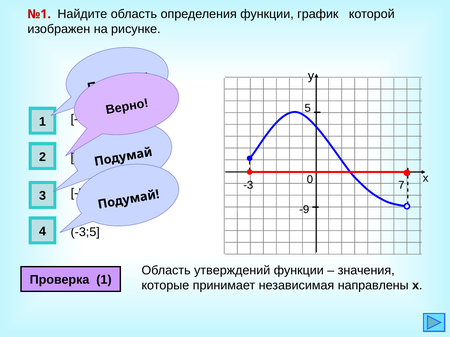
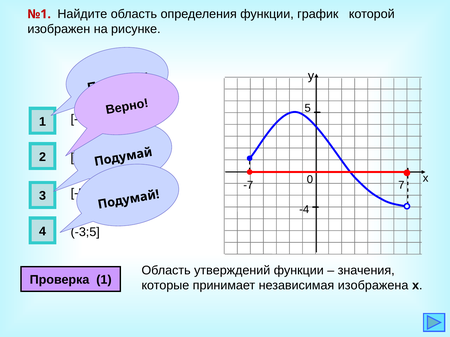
-3: -3 -> -7
-9: -9 -> -4
направлены: направлены -> изображена
